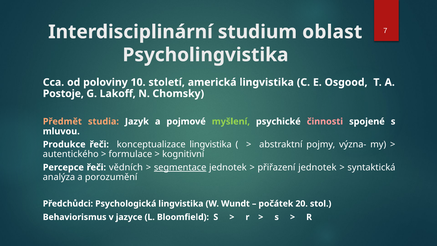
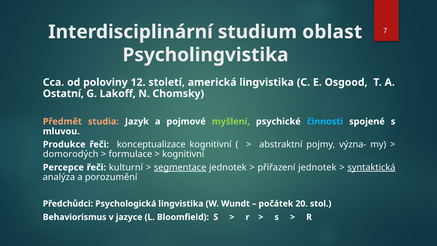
10: 10 -> 12
Postoje: Postoje -> Ostatní
činnosti colour: pink -> light blue
konceptualizace lingvistika: lingvistika -> kognitivní
autentického: autentického -> domorodých
vědních: vědních -> kulturní
syntaktická underline: none -> present
